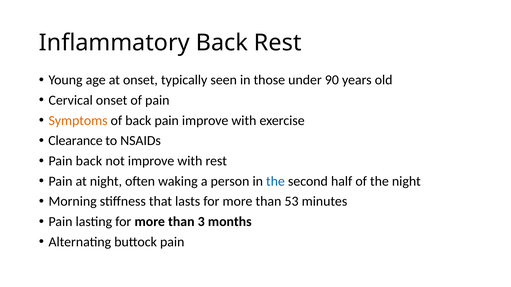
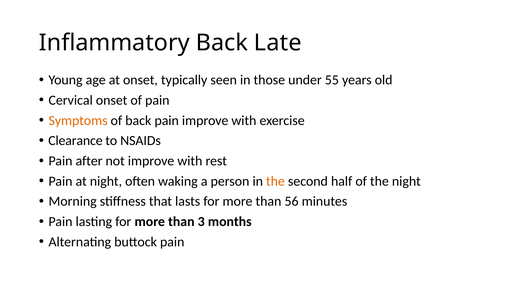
Back Rest: Rest -> Late
90: 90 -> 55
Pain back: back -> after
the at (275, 181) colour: blue -> orange
53: 53 -> 56
